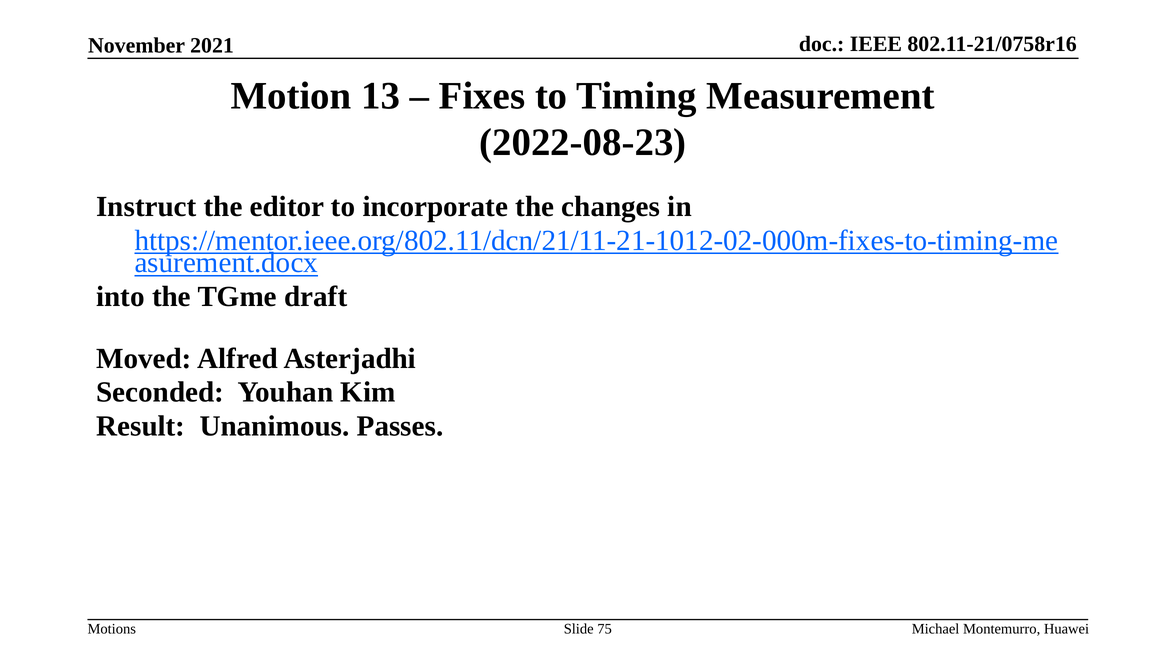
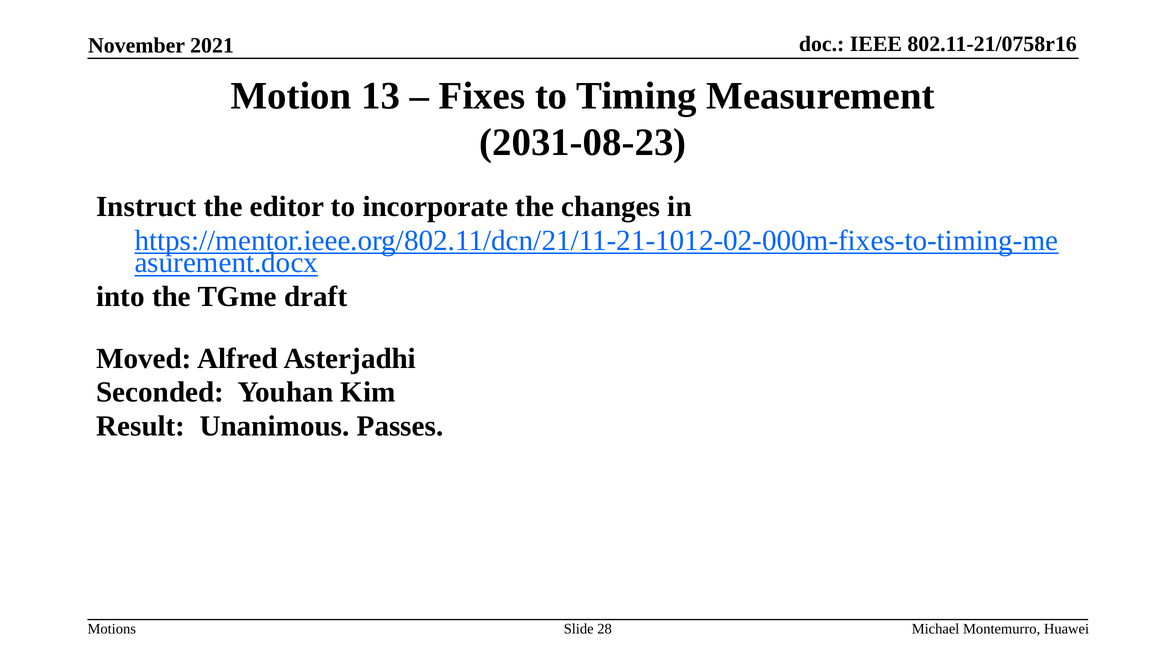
2022-08-23: 2022-08-23 -> 2031-08-23
75: 75 -> 28
